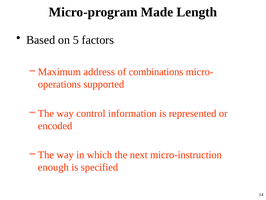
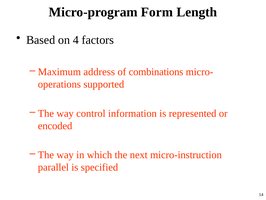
Made: Made -> Form
5: 5 -> 4
enough: enough -> parallel
